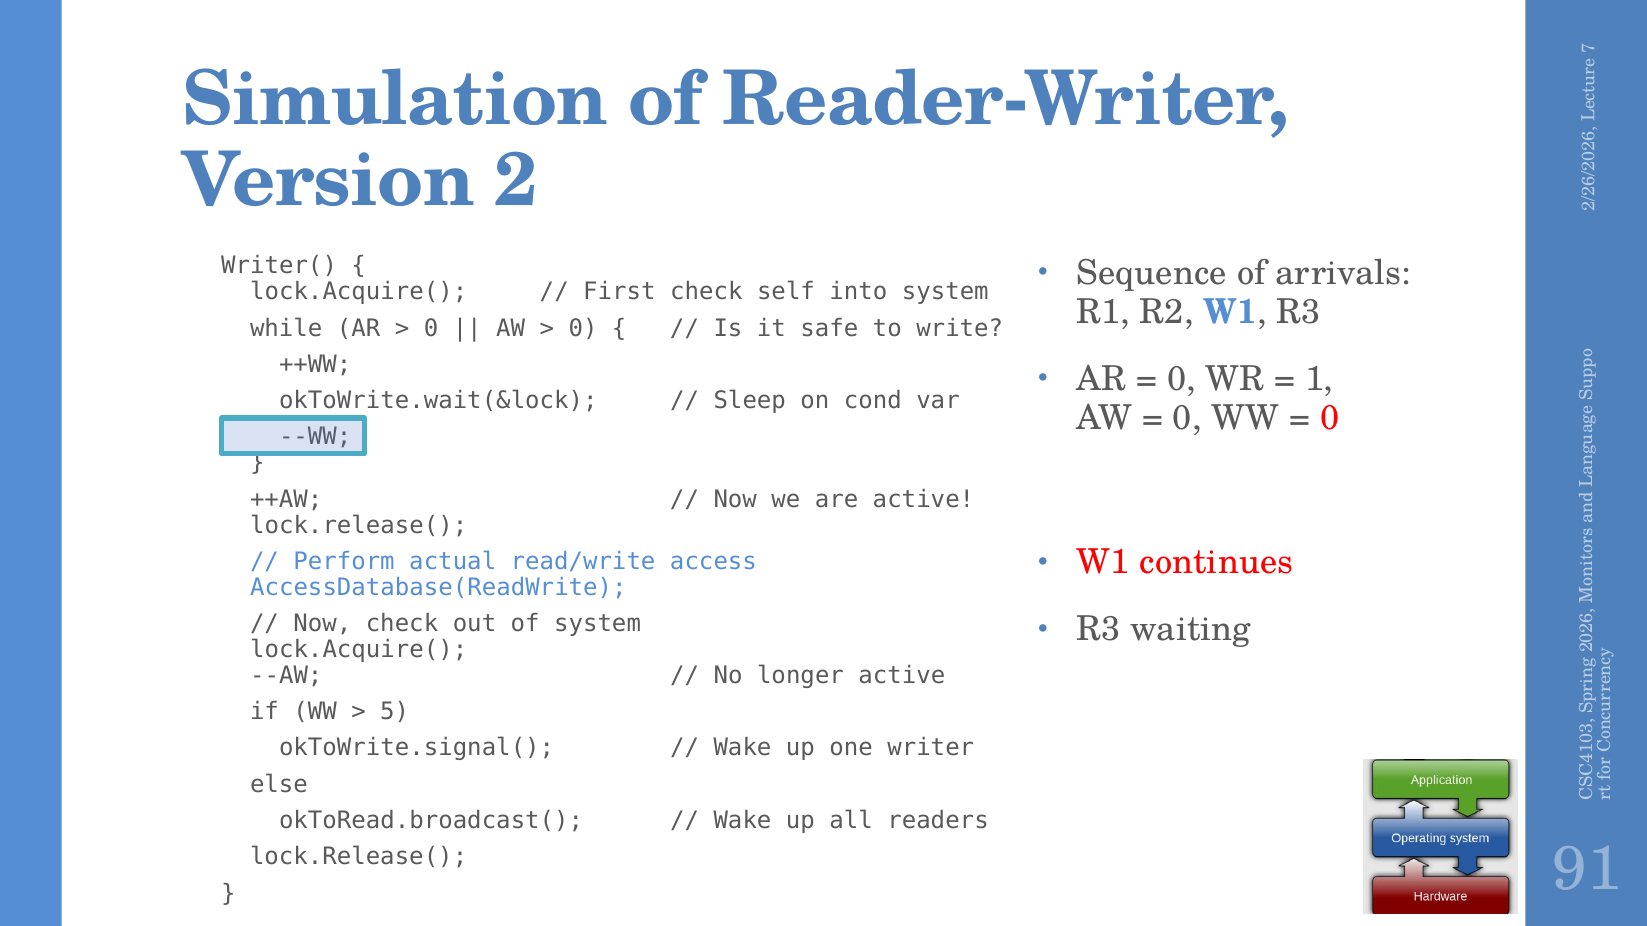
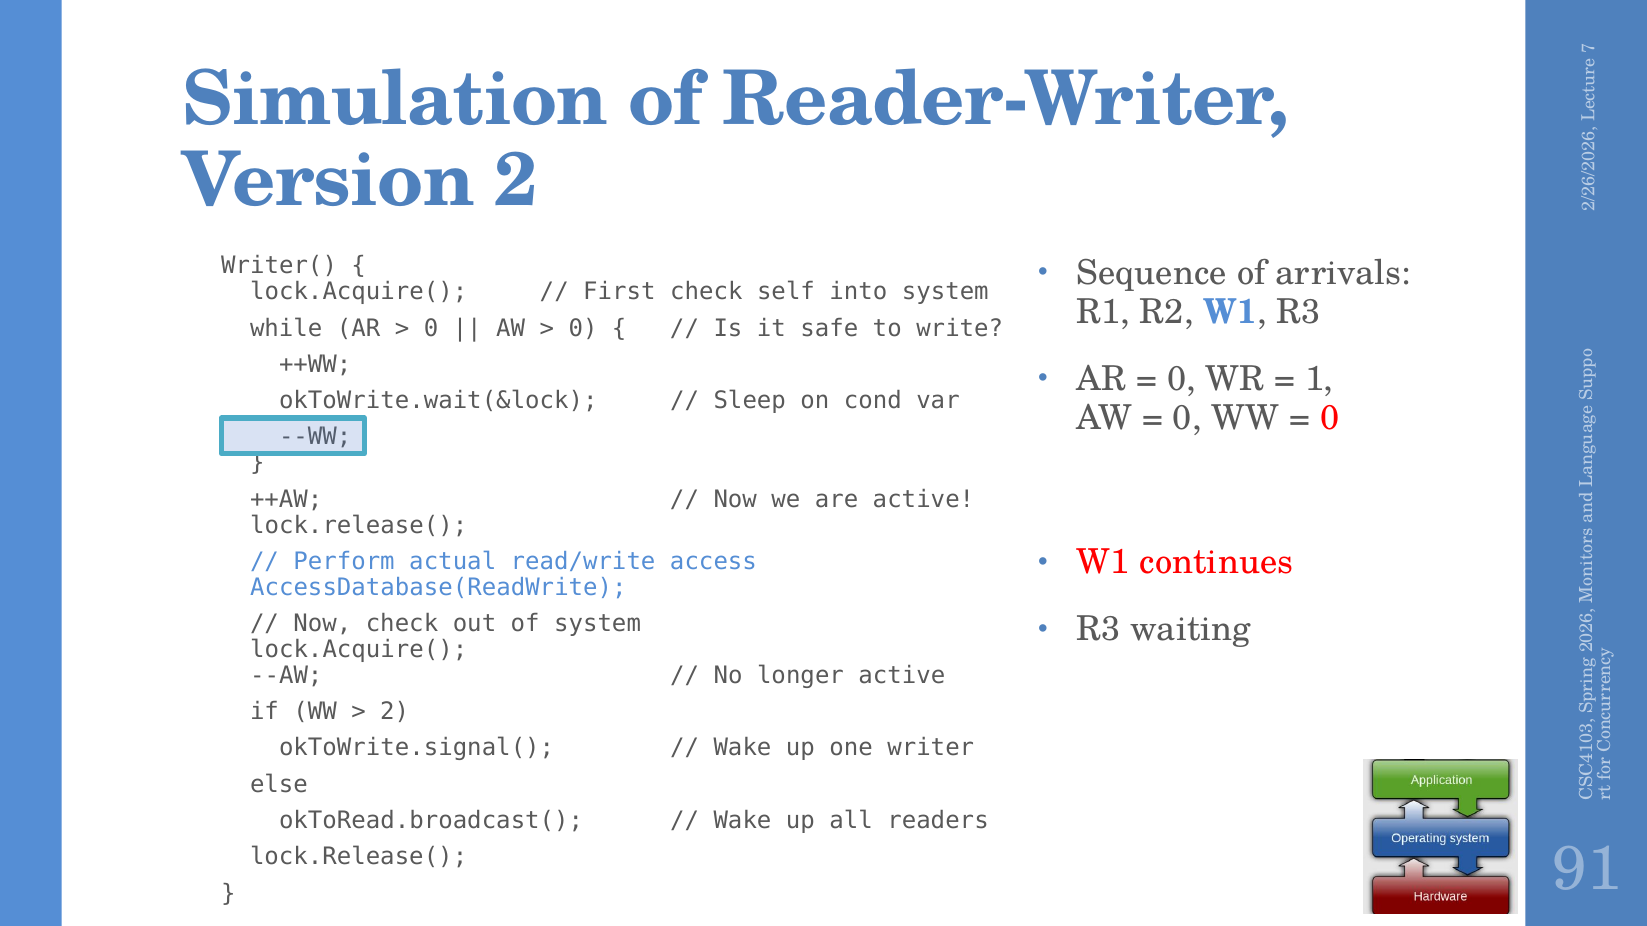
5 at (395, 712): 5 -> 2
